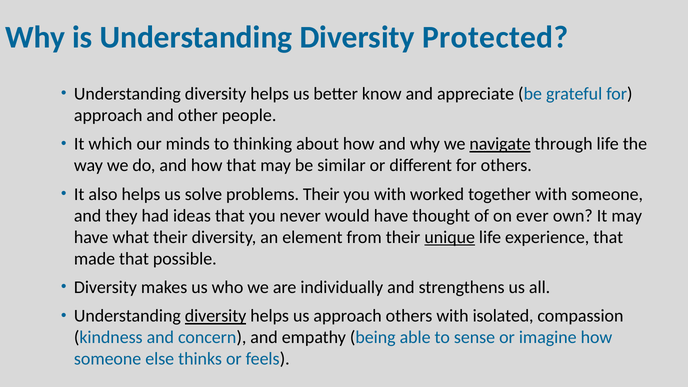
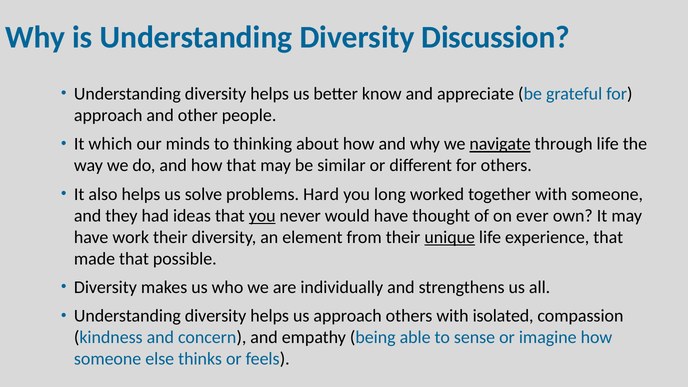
Protected: Protected -> Discussion
problems Their: Their -> Hard
you with: with -> long
you at (262, 216) underline: none -> present
what: what -> work
diversity at (216, 316) underline: present -> none
